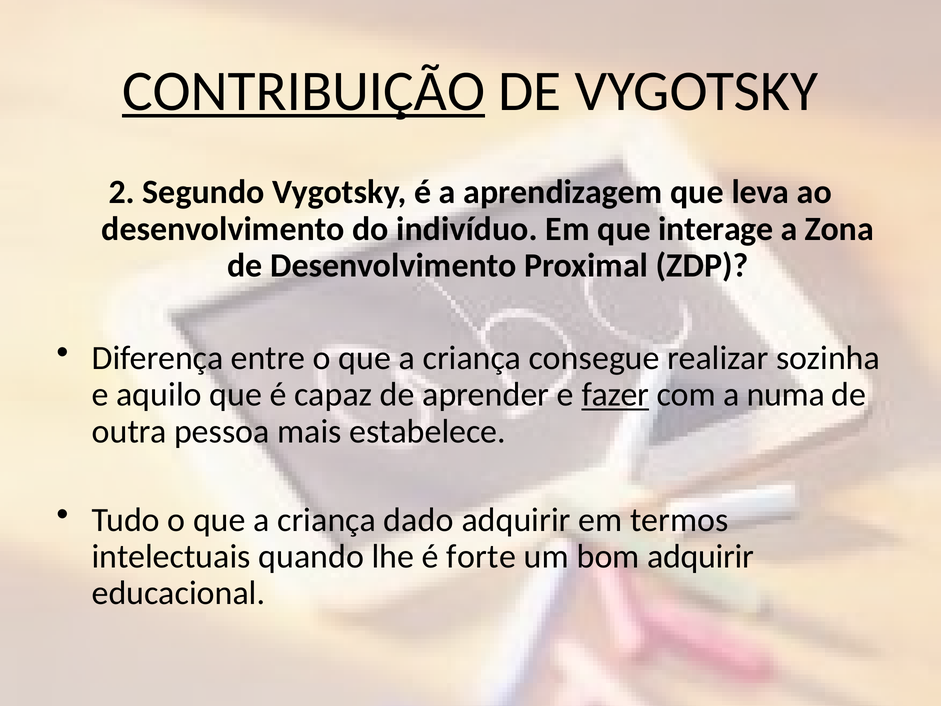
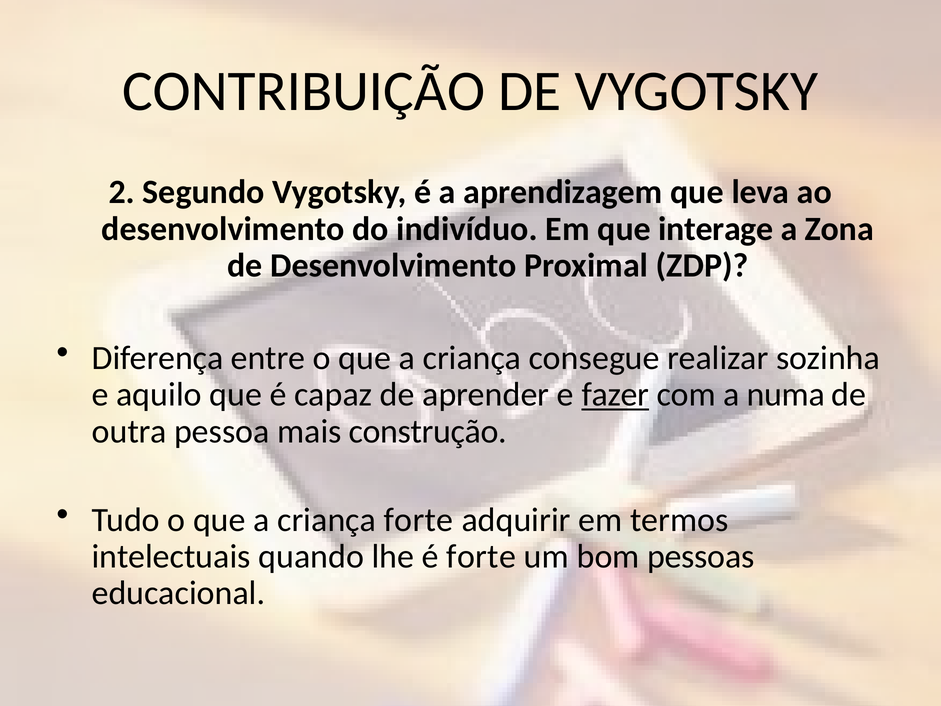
CONTRIBUIÇÃO underline: present -> none
estabelece: estabelece -> construção
criança dado: dado -> forte
bom adquirir: adquirir -> pessoas
